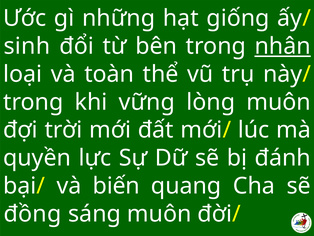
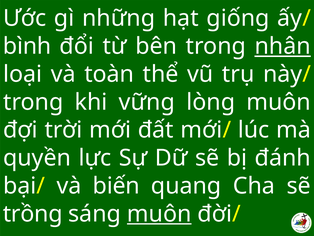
sinh: sinh -> bình
đồng: đồng -> trồng
muôn at (159, 214) underline: none -> present
